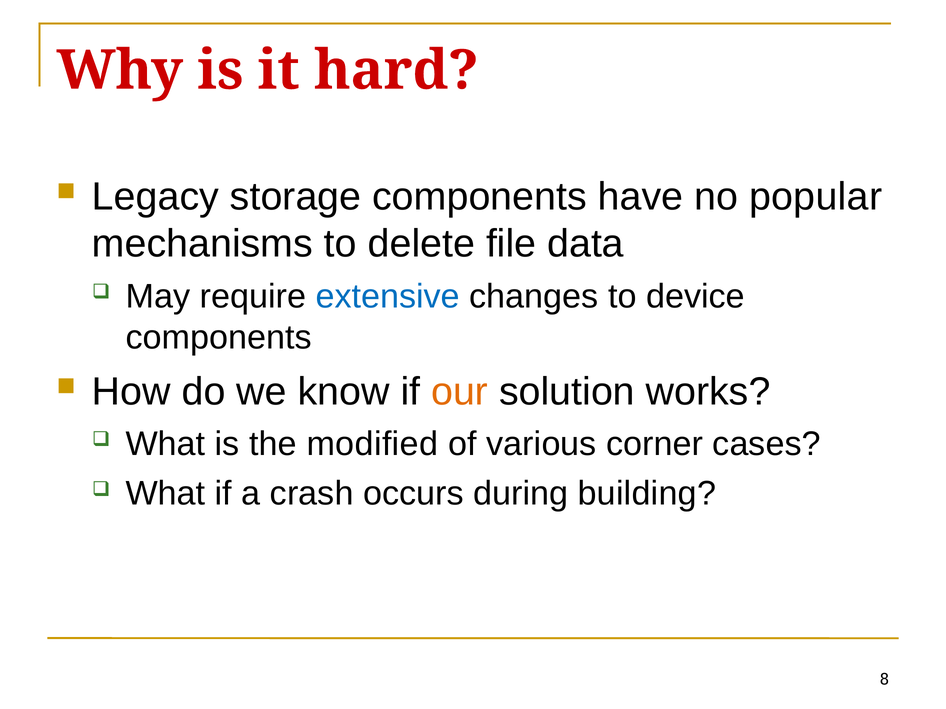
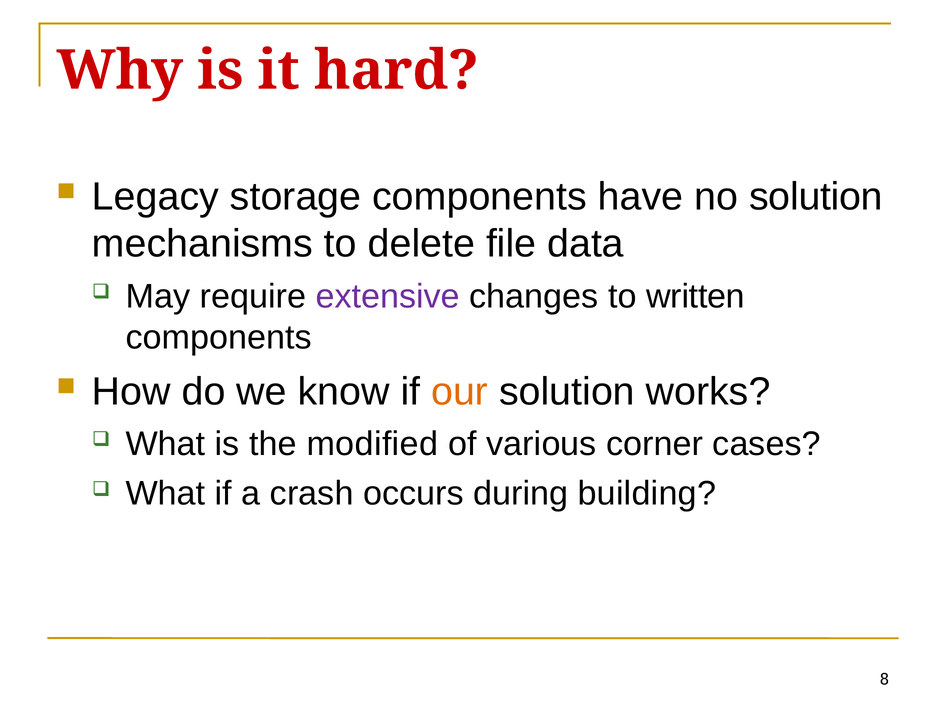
no popular: popular -> solution
extensive colour: blue -> purple
device: device -> written
